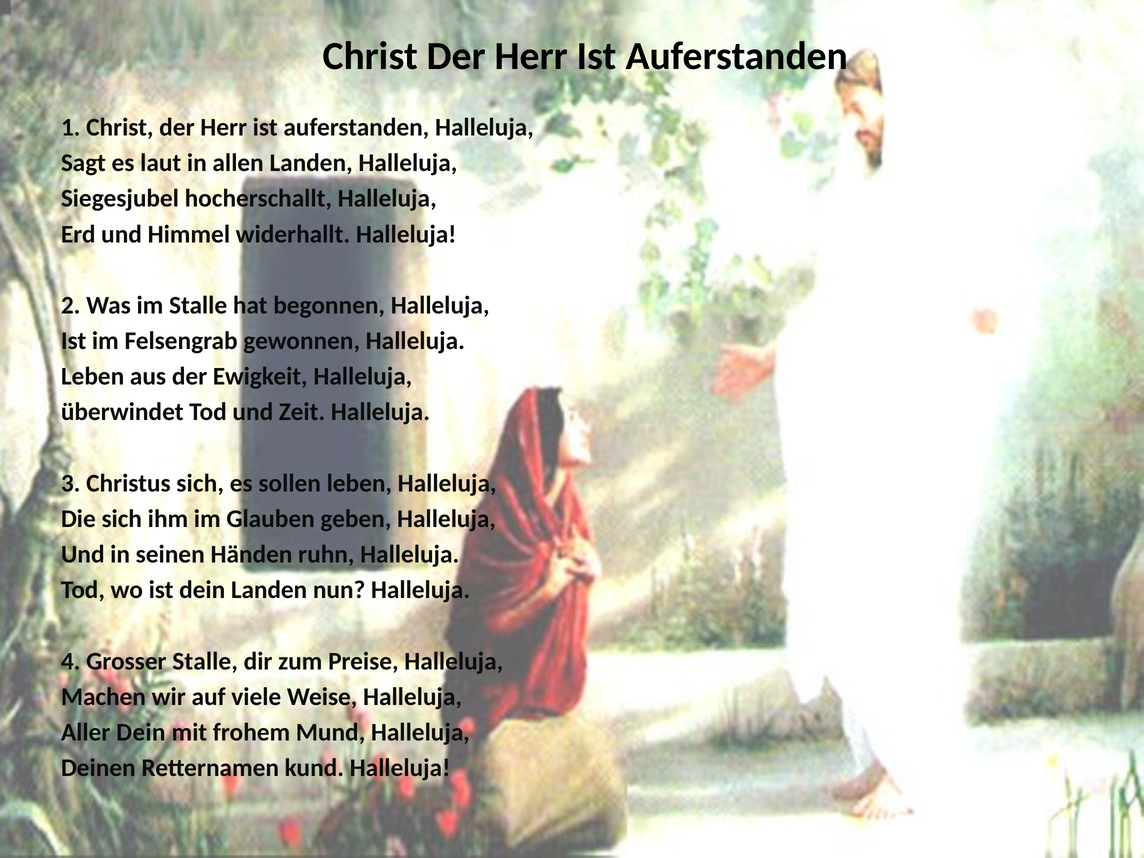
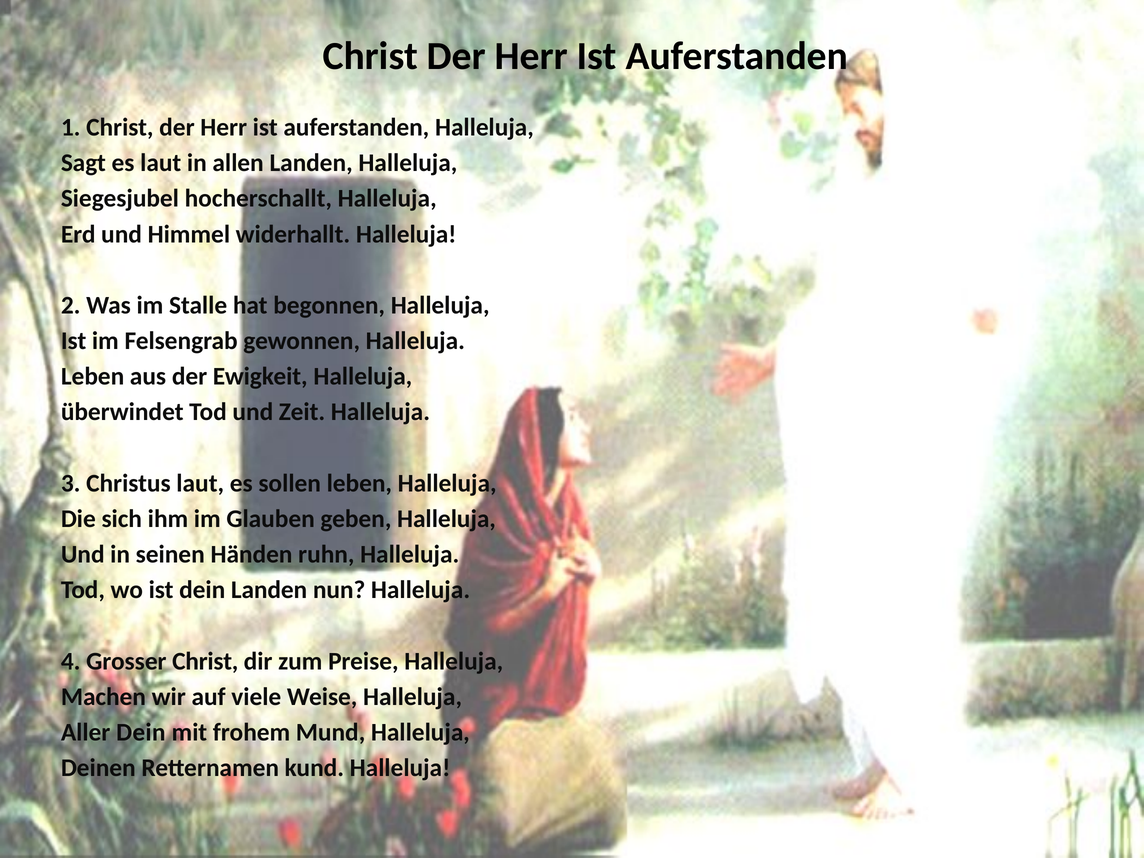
Christus sich: sich -> laut
Grosser Stalle: Stalle -> Christ
